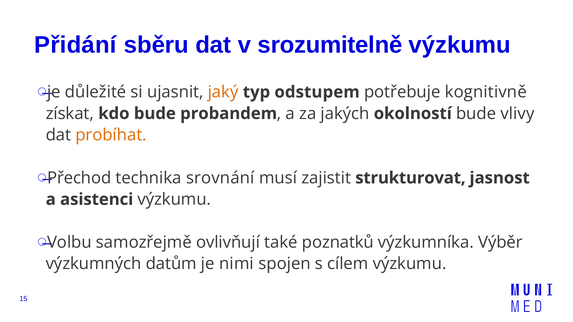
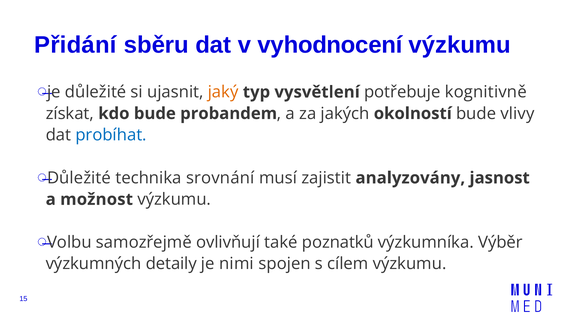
srozumitelně: srozumitelně -> vyhodnocení
odstupem: odstupem -> vysvětlení
probíhat colour: orange -> blue
Přechod at (79, 178): Přechod -> Důležité
strukturovat: strukturovat -> analyzovány
asistenci: asistenci -> možnost
datům: datům -> detaily
